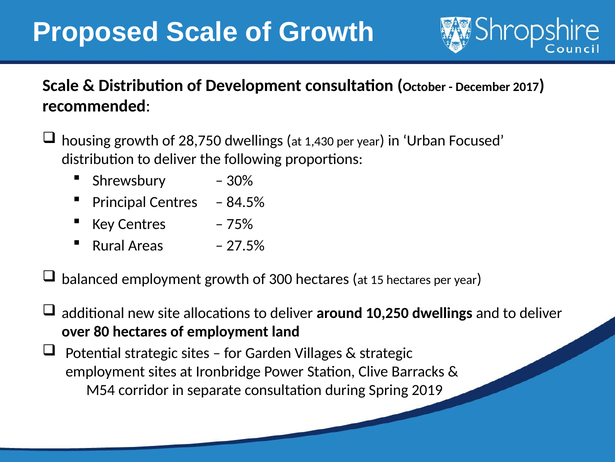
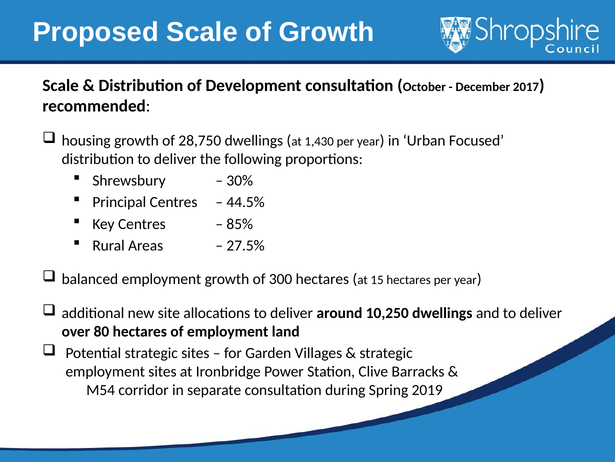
84.5%: 84.5% -> 44.5%
75%: 75% -> 85%
